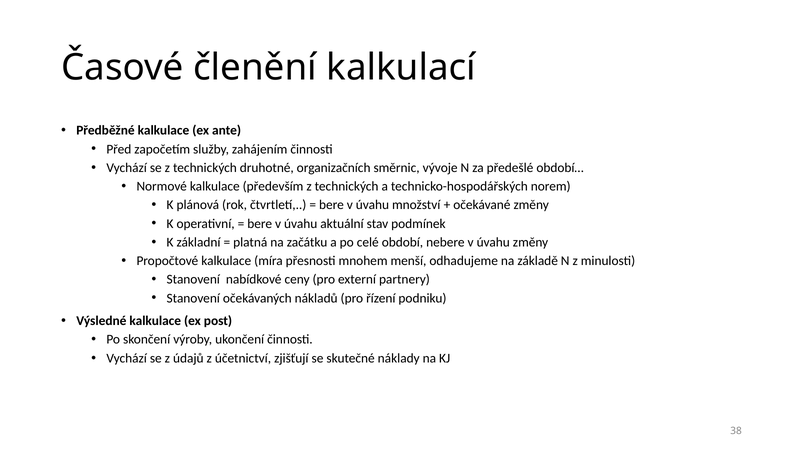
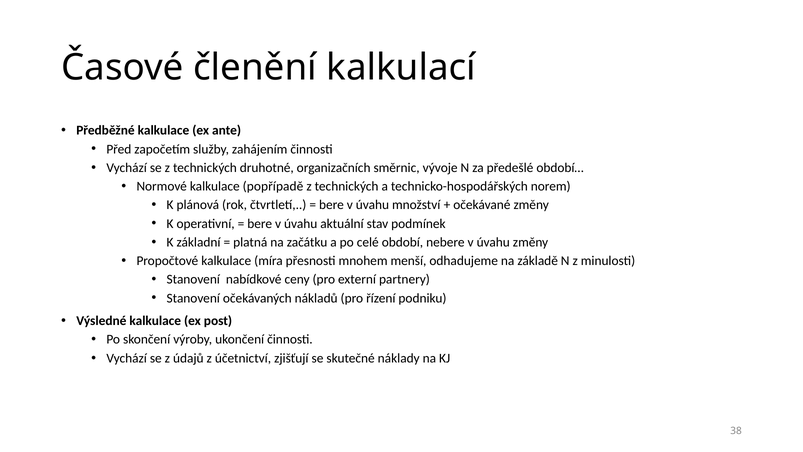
především: především -> popřípadě
